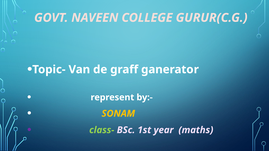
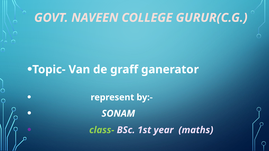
SONAM colour: yellow -> white
